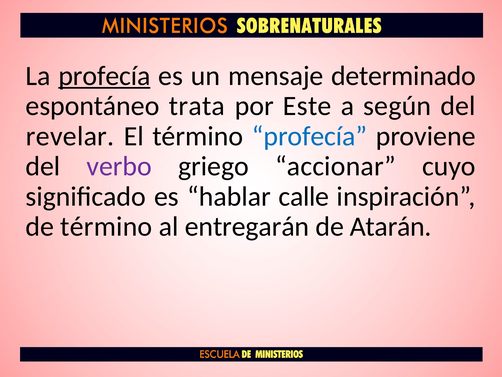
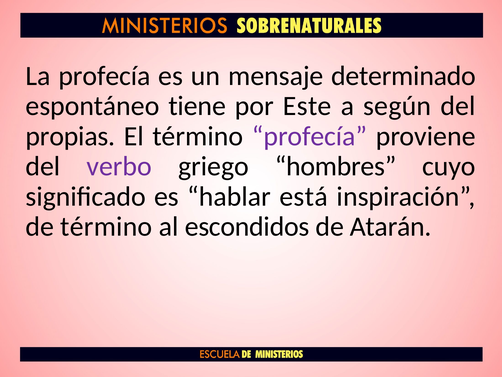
profecía at (104, 76) underline: present -> none
trata: trata -> tiene
revelar: revelar -> propias
profecía at (310, 136) colour: blue -> purple
accionar: accionar -> hombres
calle: calle -> está
entregarán: entregarán -> escondidos
